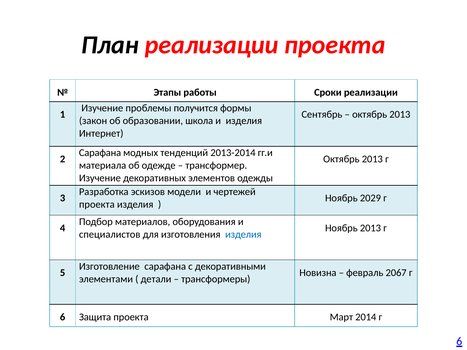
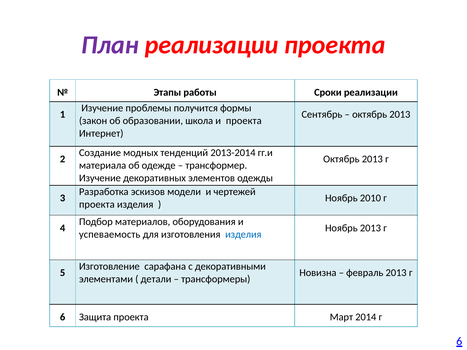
План colour: black -> purple
и изделия: изделия -> проекта
Сарафана at (100, 153): Сарафана -> Создание
2029: 2029 -> 2010
специалистов: специалистов -> успеваемость
февраль 2067: 2067 -> 2013
